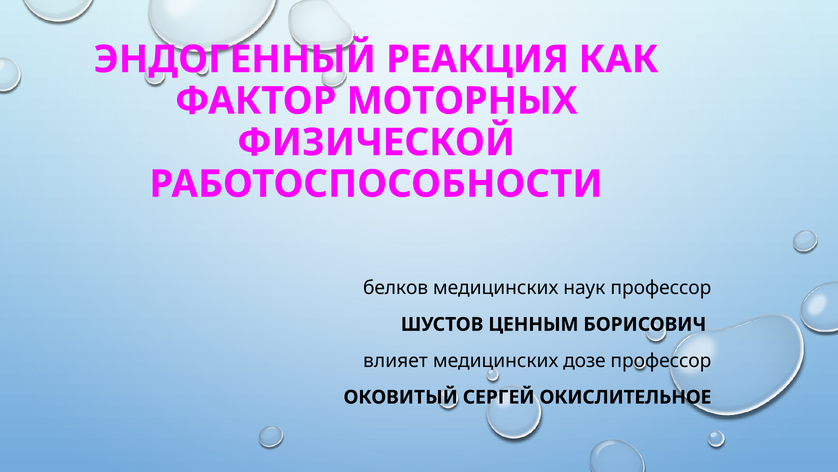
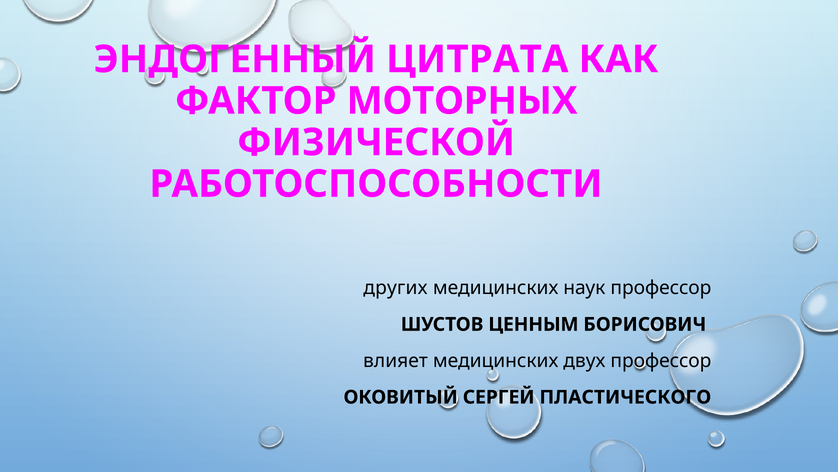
РЕАКЦИЯ: РЕАКЦИЯ -> ЦИТРАТА
белков: белков -> других
дозе: дозе -> двух
ОКИСЛИТЕЛЬНОЕ: ОКИСЛИТЕЛЬНОЕ -> ПЛАСТИЧЕСКОГО
